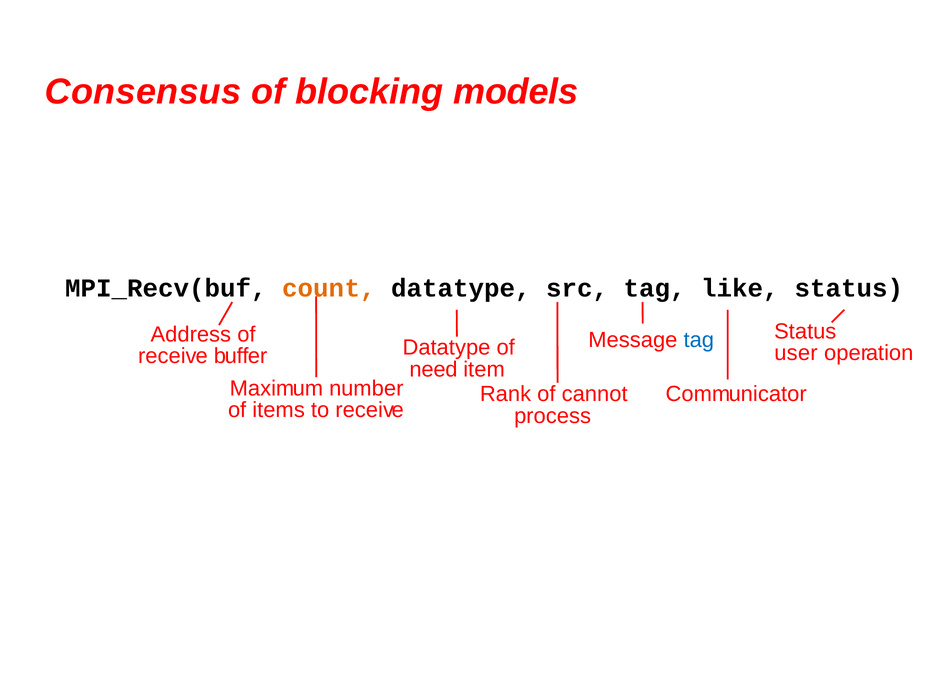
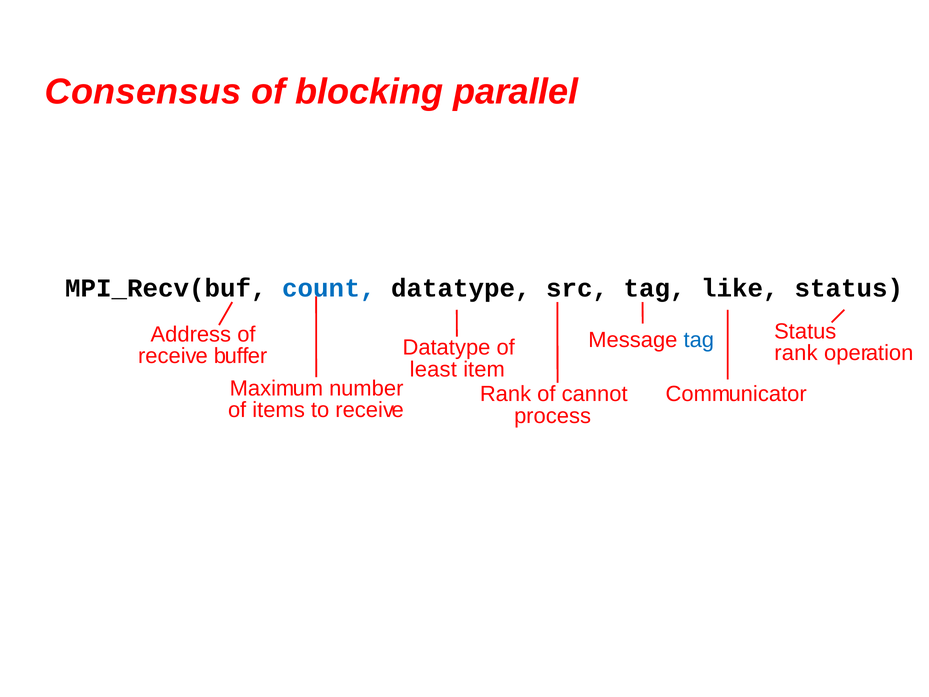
models: models -> parallel
count colour: orange -> blue
user at (796, 353): user -> rank
need: need -> least
